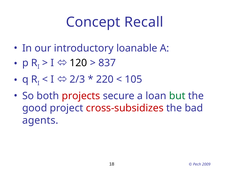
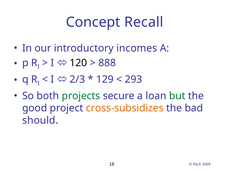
loanable: loanable -> incomes
837: 837 -> 888
220: 220 -> 129
105: 105 -> 293
projects colour: red -> green
cross-subsidizes colour: red -> orange
agents: agents -> should
